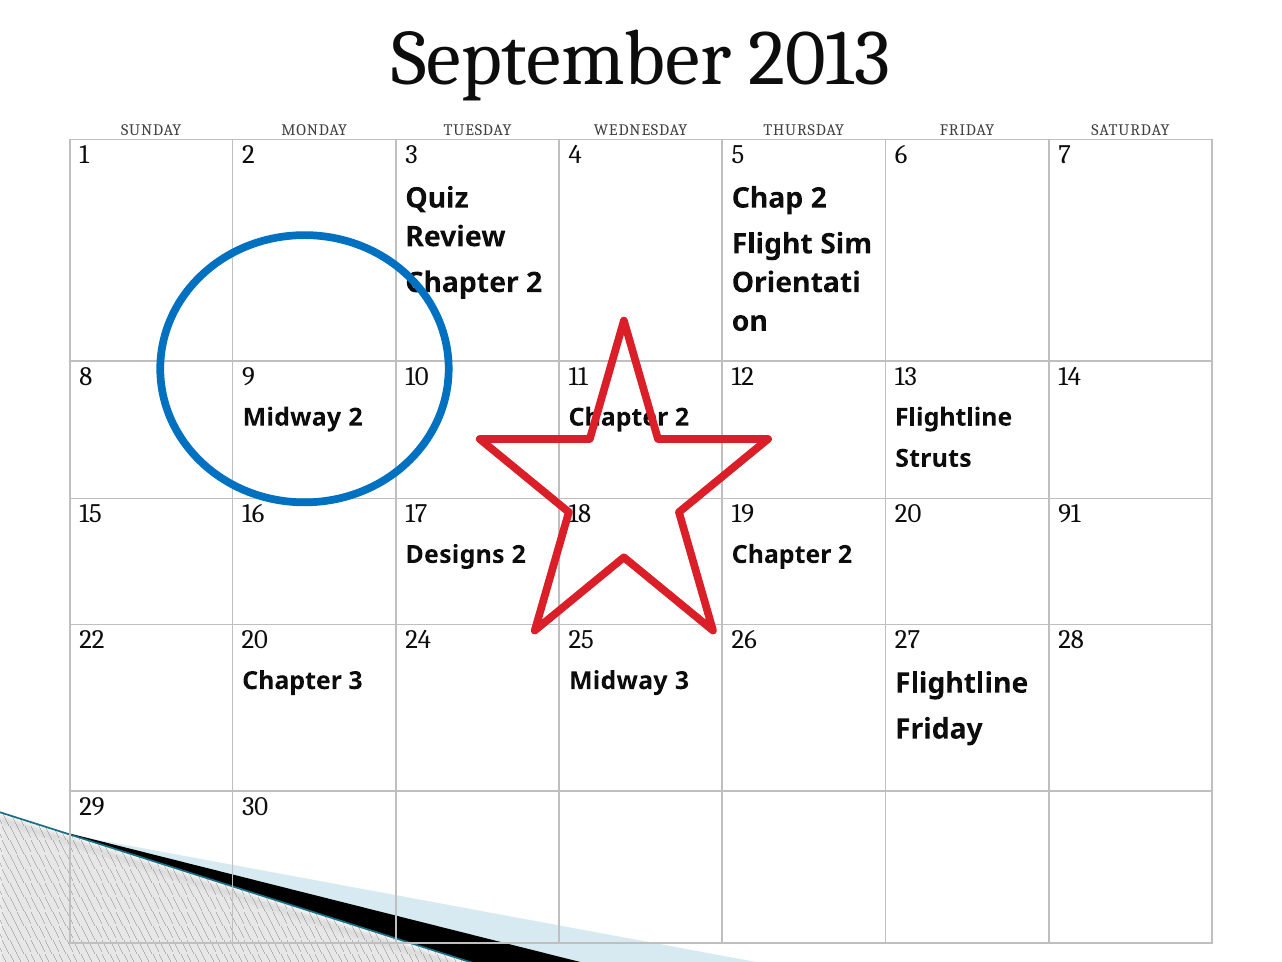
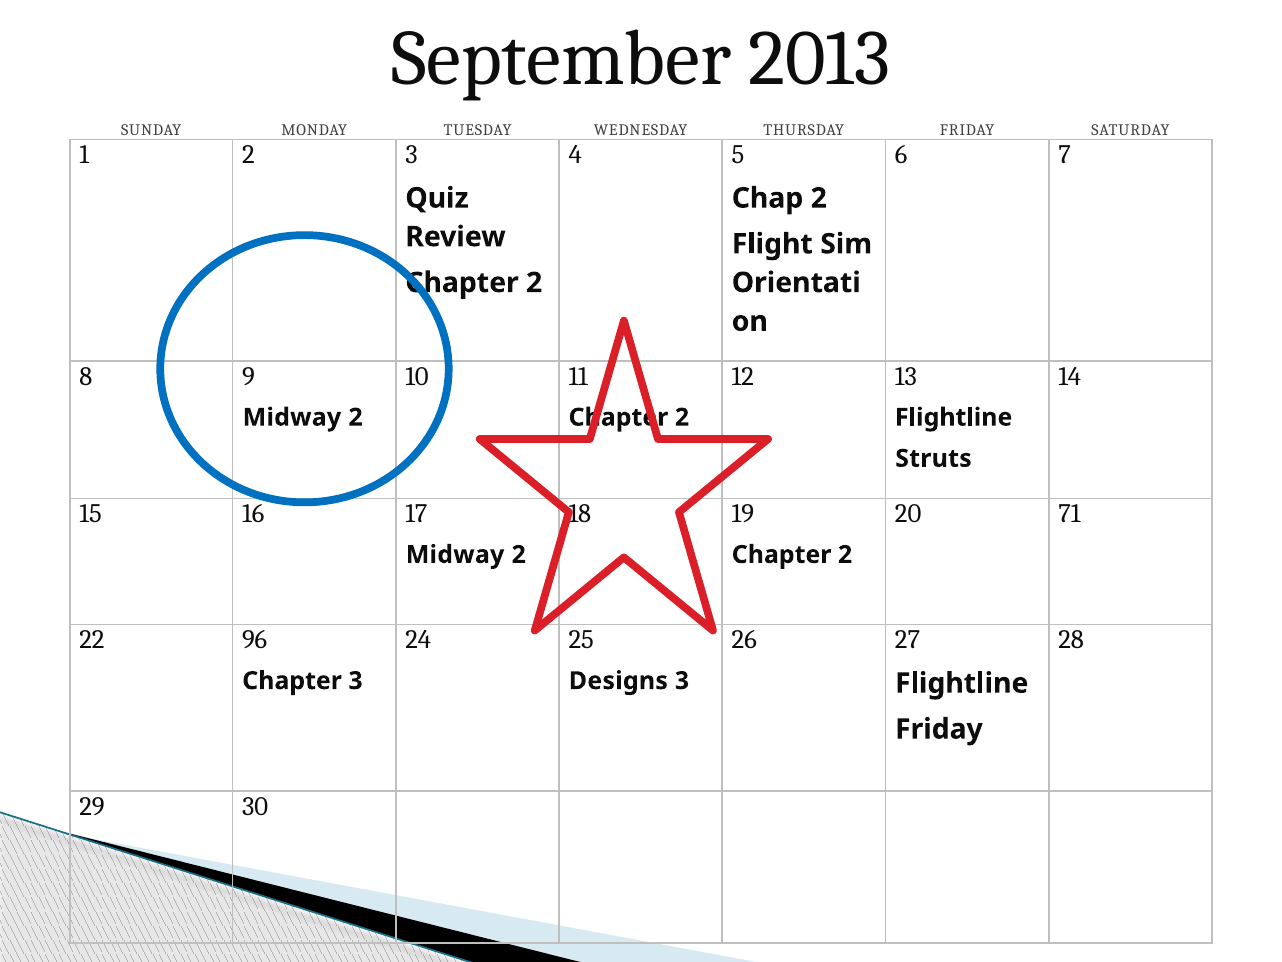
91: 91 -> 71
Designs at (455, 554): Designs -> Midway
22 20: 20 -> 96
Midway at (618, 681): Midway -> Designs
